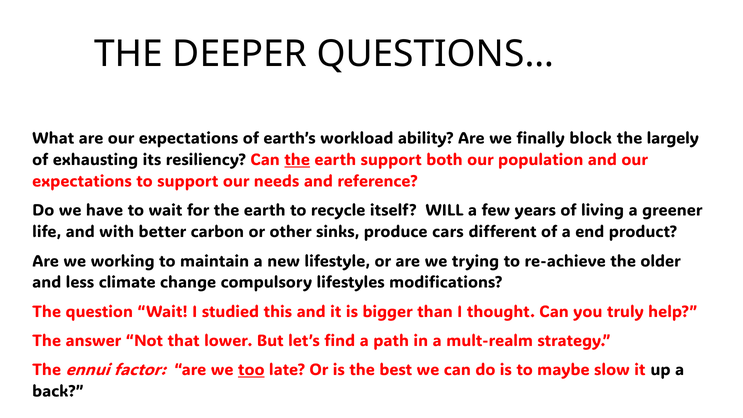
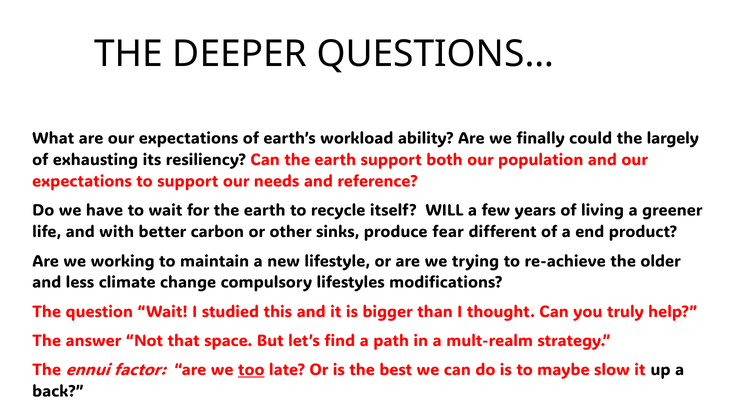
block: block -> could
the at (297, 160) underline: present -> none
cars: cars -> fear
lower: lower -> space
